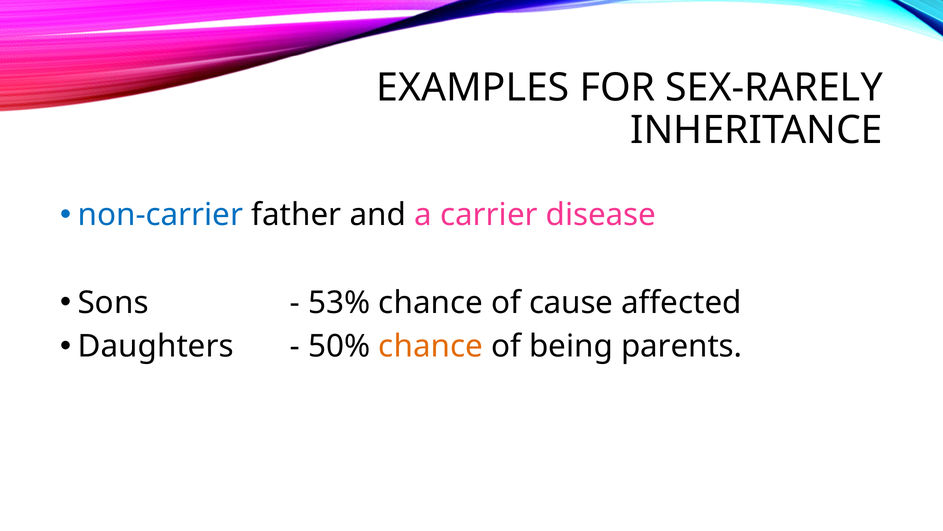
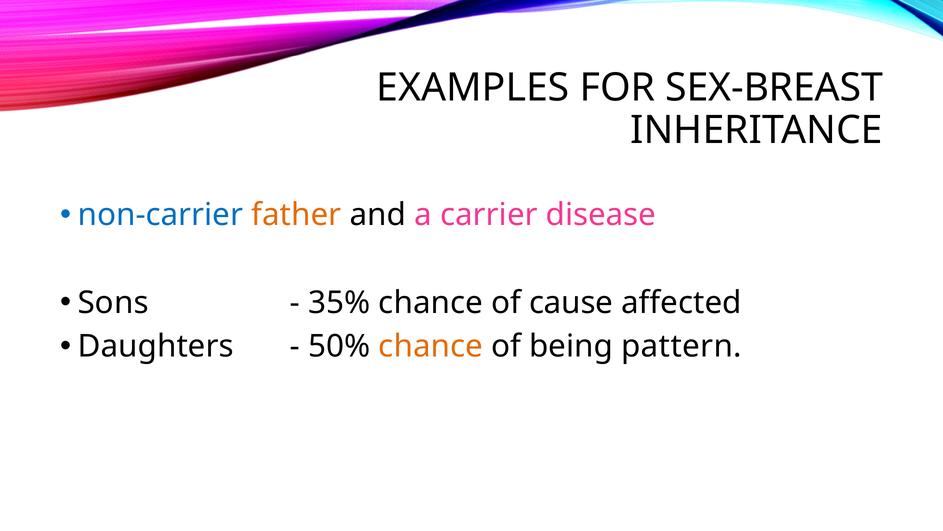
SEX-RARELY: SEX-RARELY -> SEX-BREAST
father colour: black -> orange
53%: 53% -> 35%
parents: parents -> pattern
